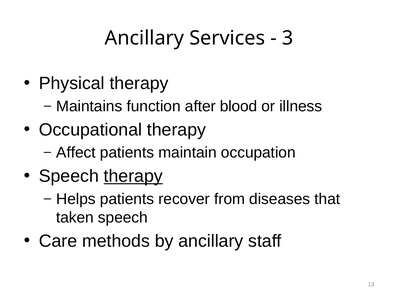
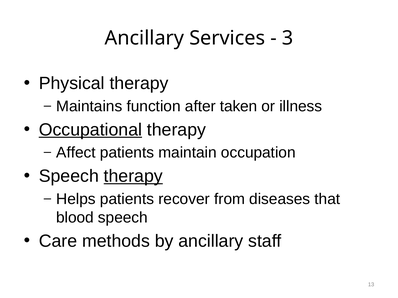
blood: blood -> taken
Occupational underline: none -> present
taken: taken -> blood
